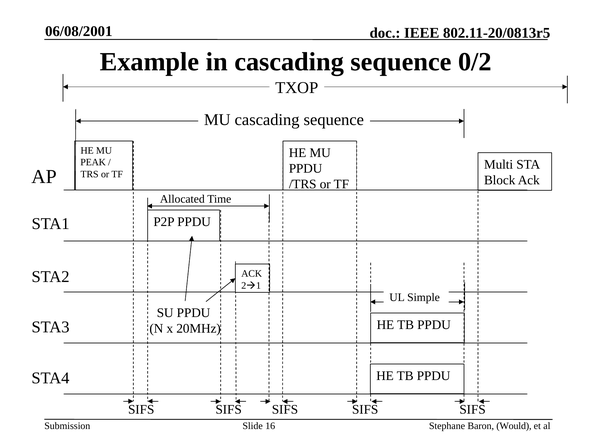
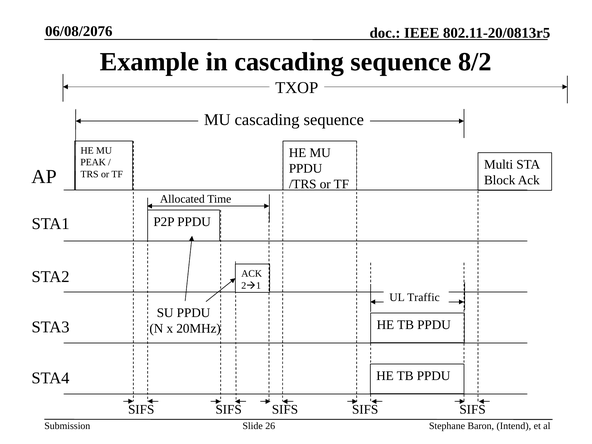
06/08/2001: 06/08/2001 -> 06/08/2076
0/2: 0/2 -> 8/2
Simple: Simple -> Traffic
16: 16 -> 26
Would: Would -> Intend
